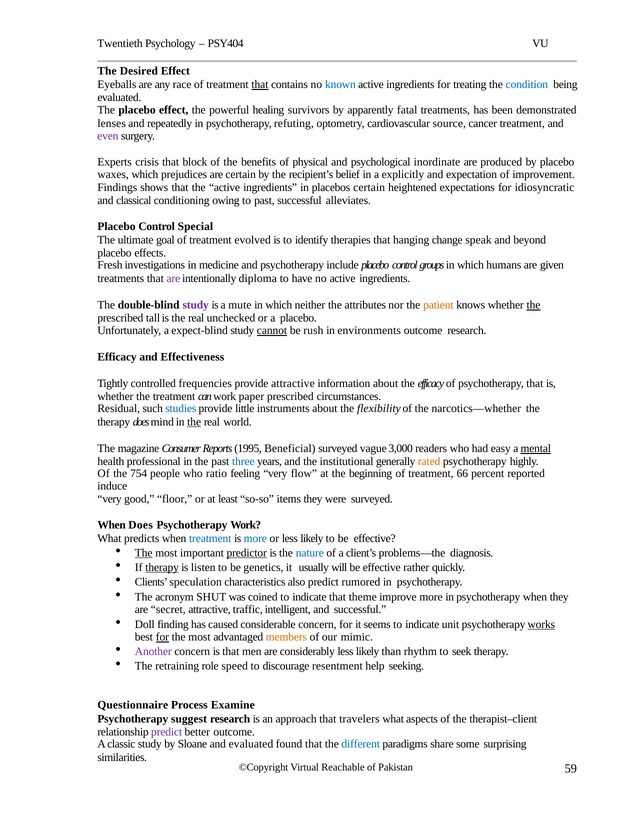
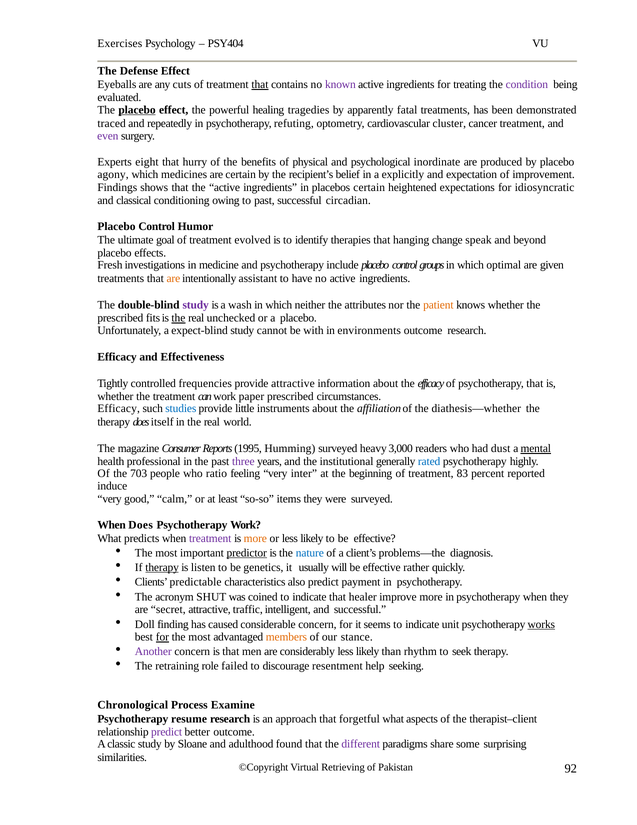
Twentieth: Twentieth -> Exercises
Desired: Desired -> Defense
race: race -> cuts
known colour: blue -> purple
condition colour: blue -> purple
placebo at (137, 110) underline: none -> present
survivors: survivors -> tragedies
lenses: lenses -> traced
source: source -> cluster
crisis: crisis -> eight
block: block -> hurry
waxes: waxes -> agony
prejudices: prejudices -> medicines
alleviates: alleviates -> circadian
Special: Special -> Humor
humans: humans -> optimal
are at (173, 278) colour: purple -> orange
diploma: diploma -> assistant
mute: mute -> wash
the at (534, 305) underline: present -> none
tall: tall -> fits
the at (178, 318) underline: none -> present
cannot underline: present -> none
rush: rush -> with
Residual at (119, 408): Residual -> Efficacy
flexibility: flexibility -> affiliation
narcotics—whether: narcotics—whether -> diathesis—whether
mind: mind -> itself
the at (194, 422) underline: present -> none
Beneficial: Beneficial -> Humming
vague: vague -> heavy
easy: easy -> dust
three colour: blue -> purple
rated colour: orange -> blue
754: 754 -> 703
flow: flow -> inter
66: 66 -> 83
floor: floor -> calm
treatment at (210, 538) colour: blue -> purple
more at (255, 538) colour: blue -> orange
The at (144, 552) underline: present -> none
speculation: speculation -> predictable
rumored: rumored -> payment
theme: theme -> healer
mimic: mimic -> stance
speed: speed -> failed
Questionnaire: Questionnaire -> Chronological
suggest: suggest -> resume
travelers: travelers -> forgetful
and evaluated: evaluated -> adulthood
different colour: blue -> purple
Reachable: Reachable -> Retrieving
59: 59 -> 92
